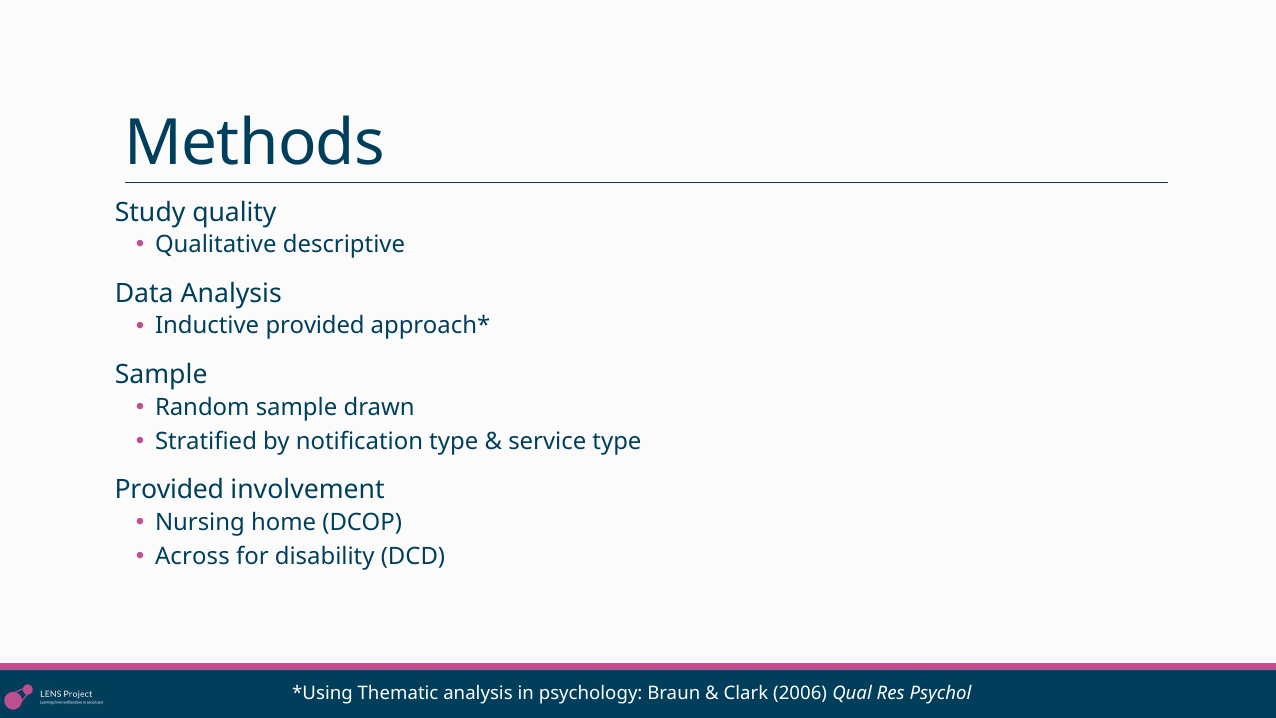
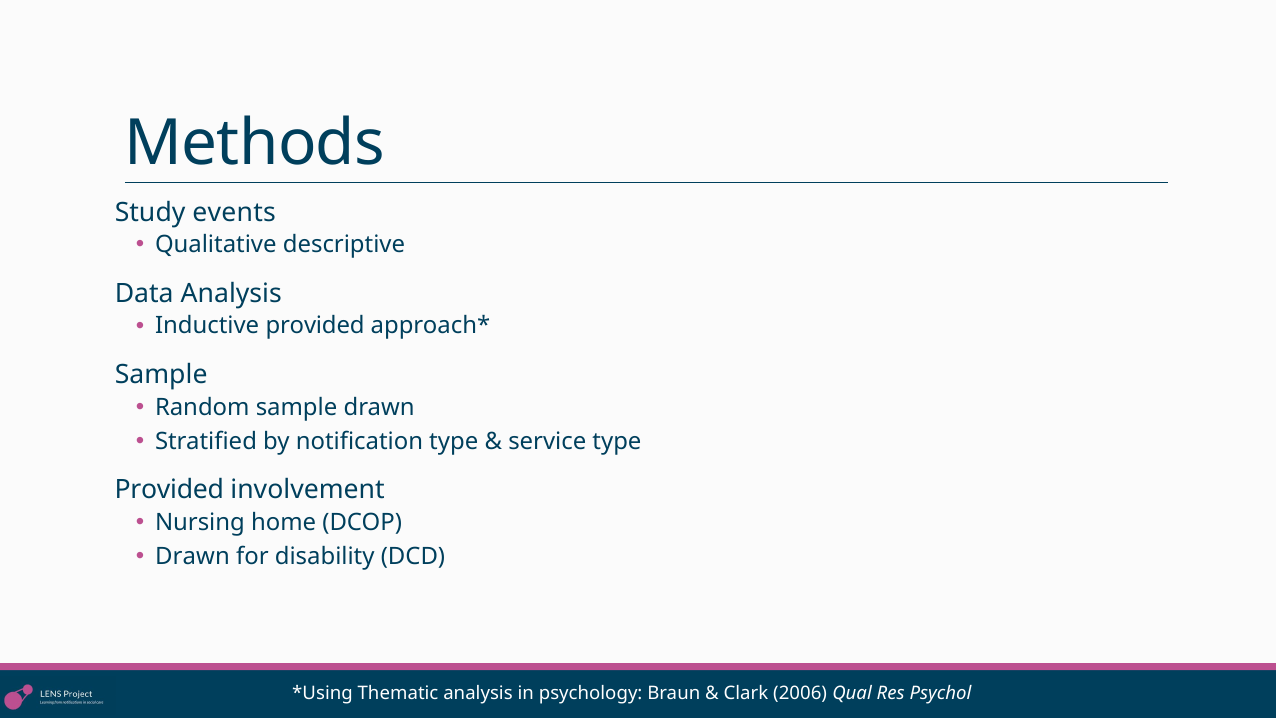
quality: quality -> events
Across at (192, 556): Across -> Drawn
